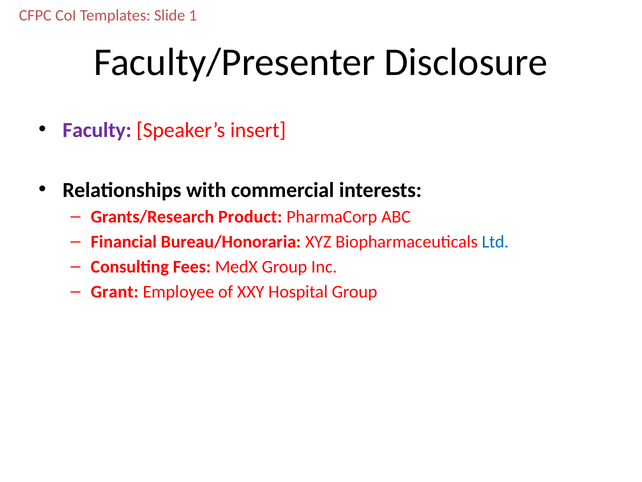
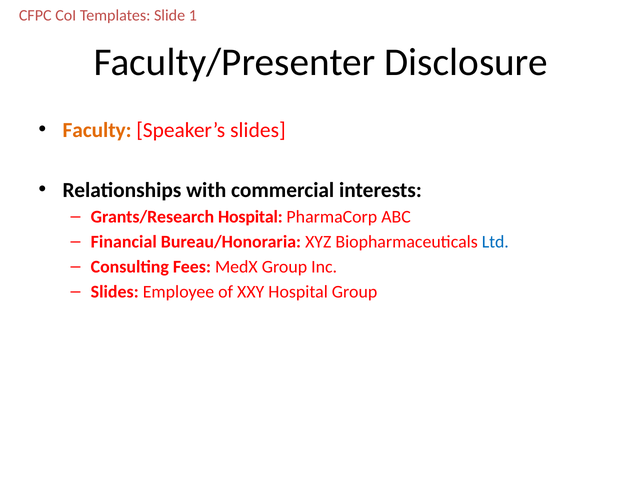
Faculty colour: purple -> orange
Speaker’s insert: insert -> slides
Grants/Research Product: Product -> Hospital
Grant at (115, 292): Grant -> Slides
